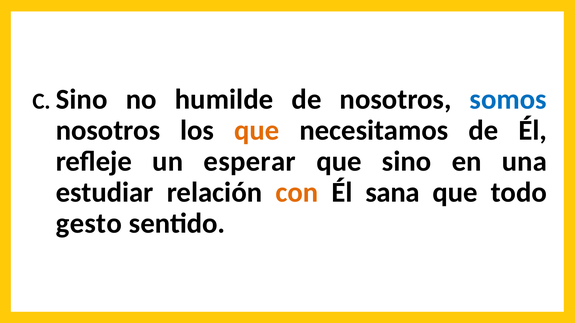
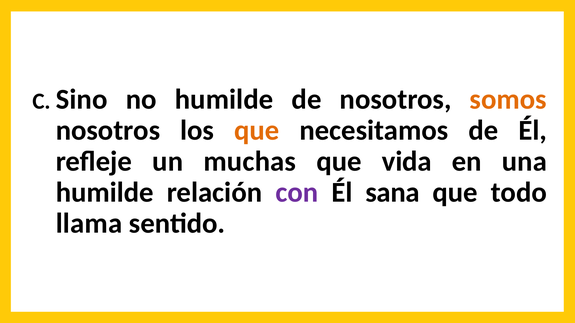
somos colour: blue -> orange
esperar: esperar -> muchas
que sino: sino -> vida
estudiar at (105, 193): estudiar -> humilde
con colour: orange -> purple
gesto: gesto -> llama
